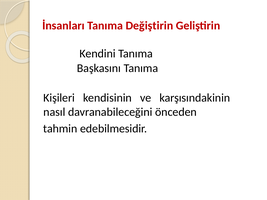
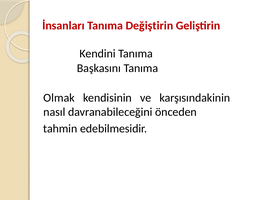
Kişileri: Kişileri -> Olmak
